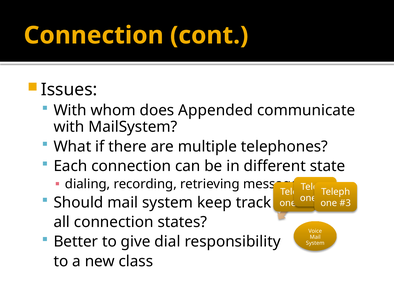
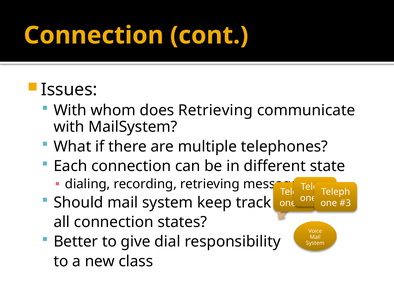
does Appended: Appended -> Retrieving
